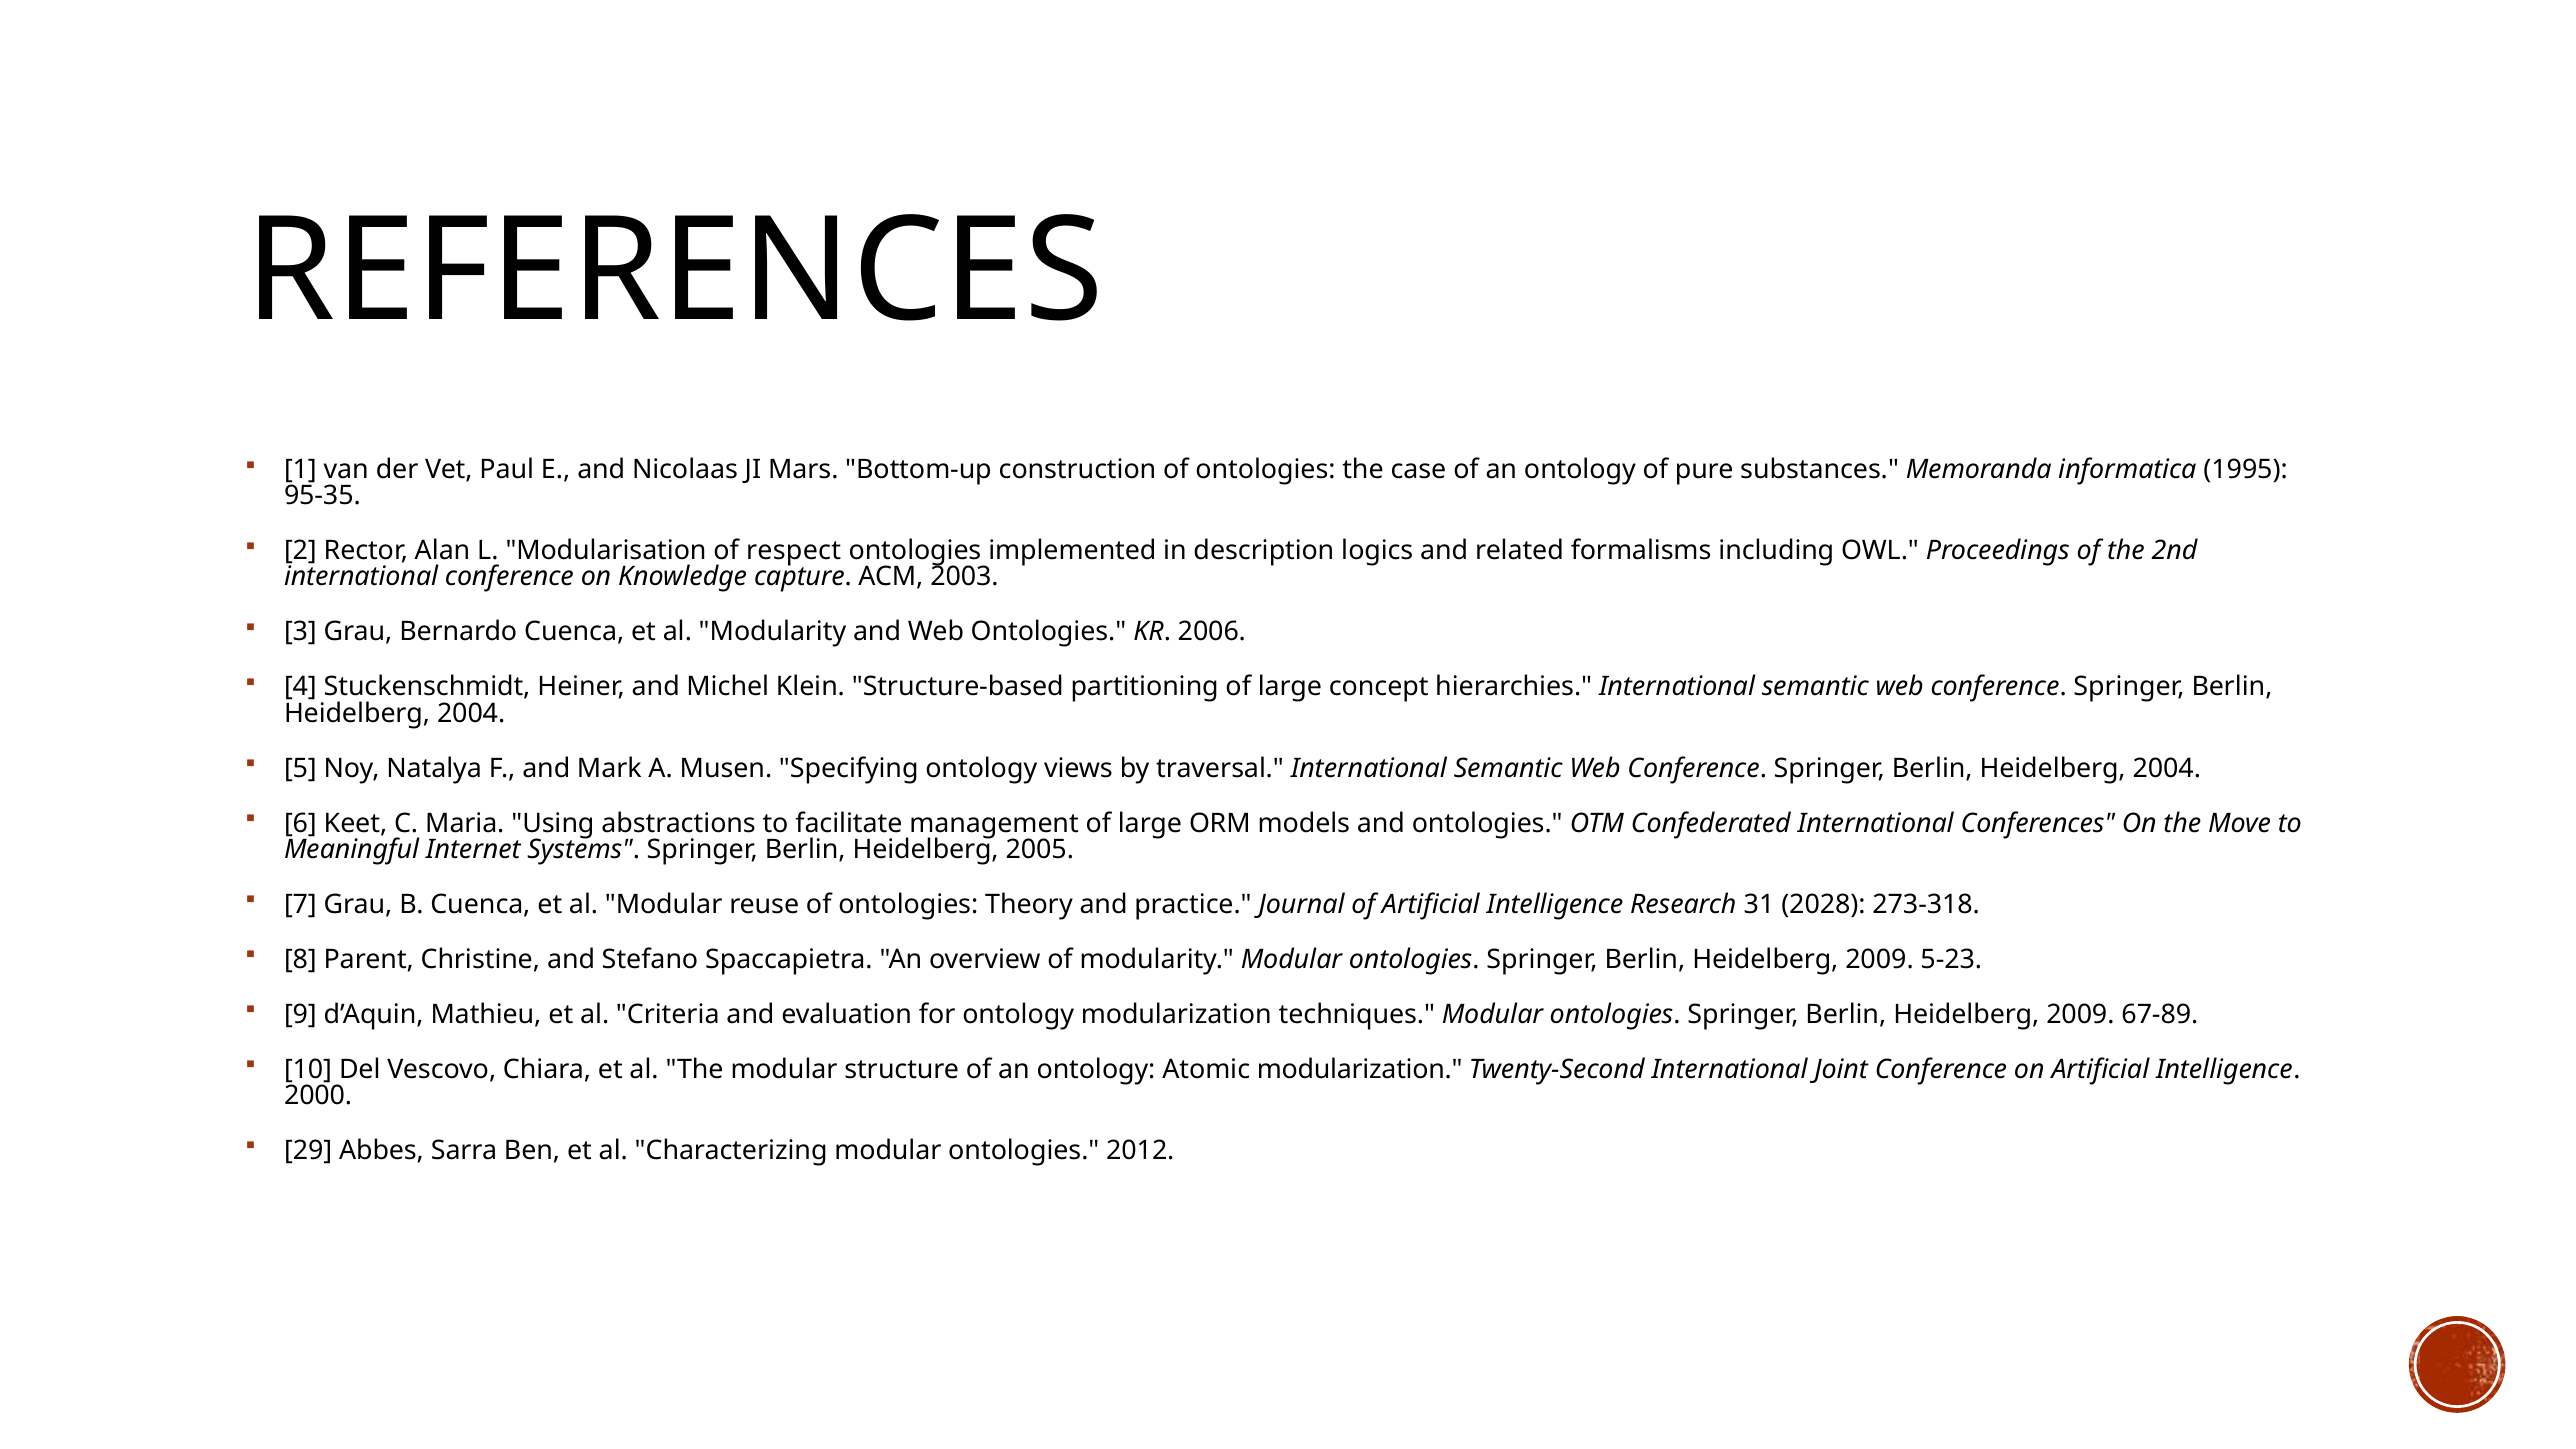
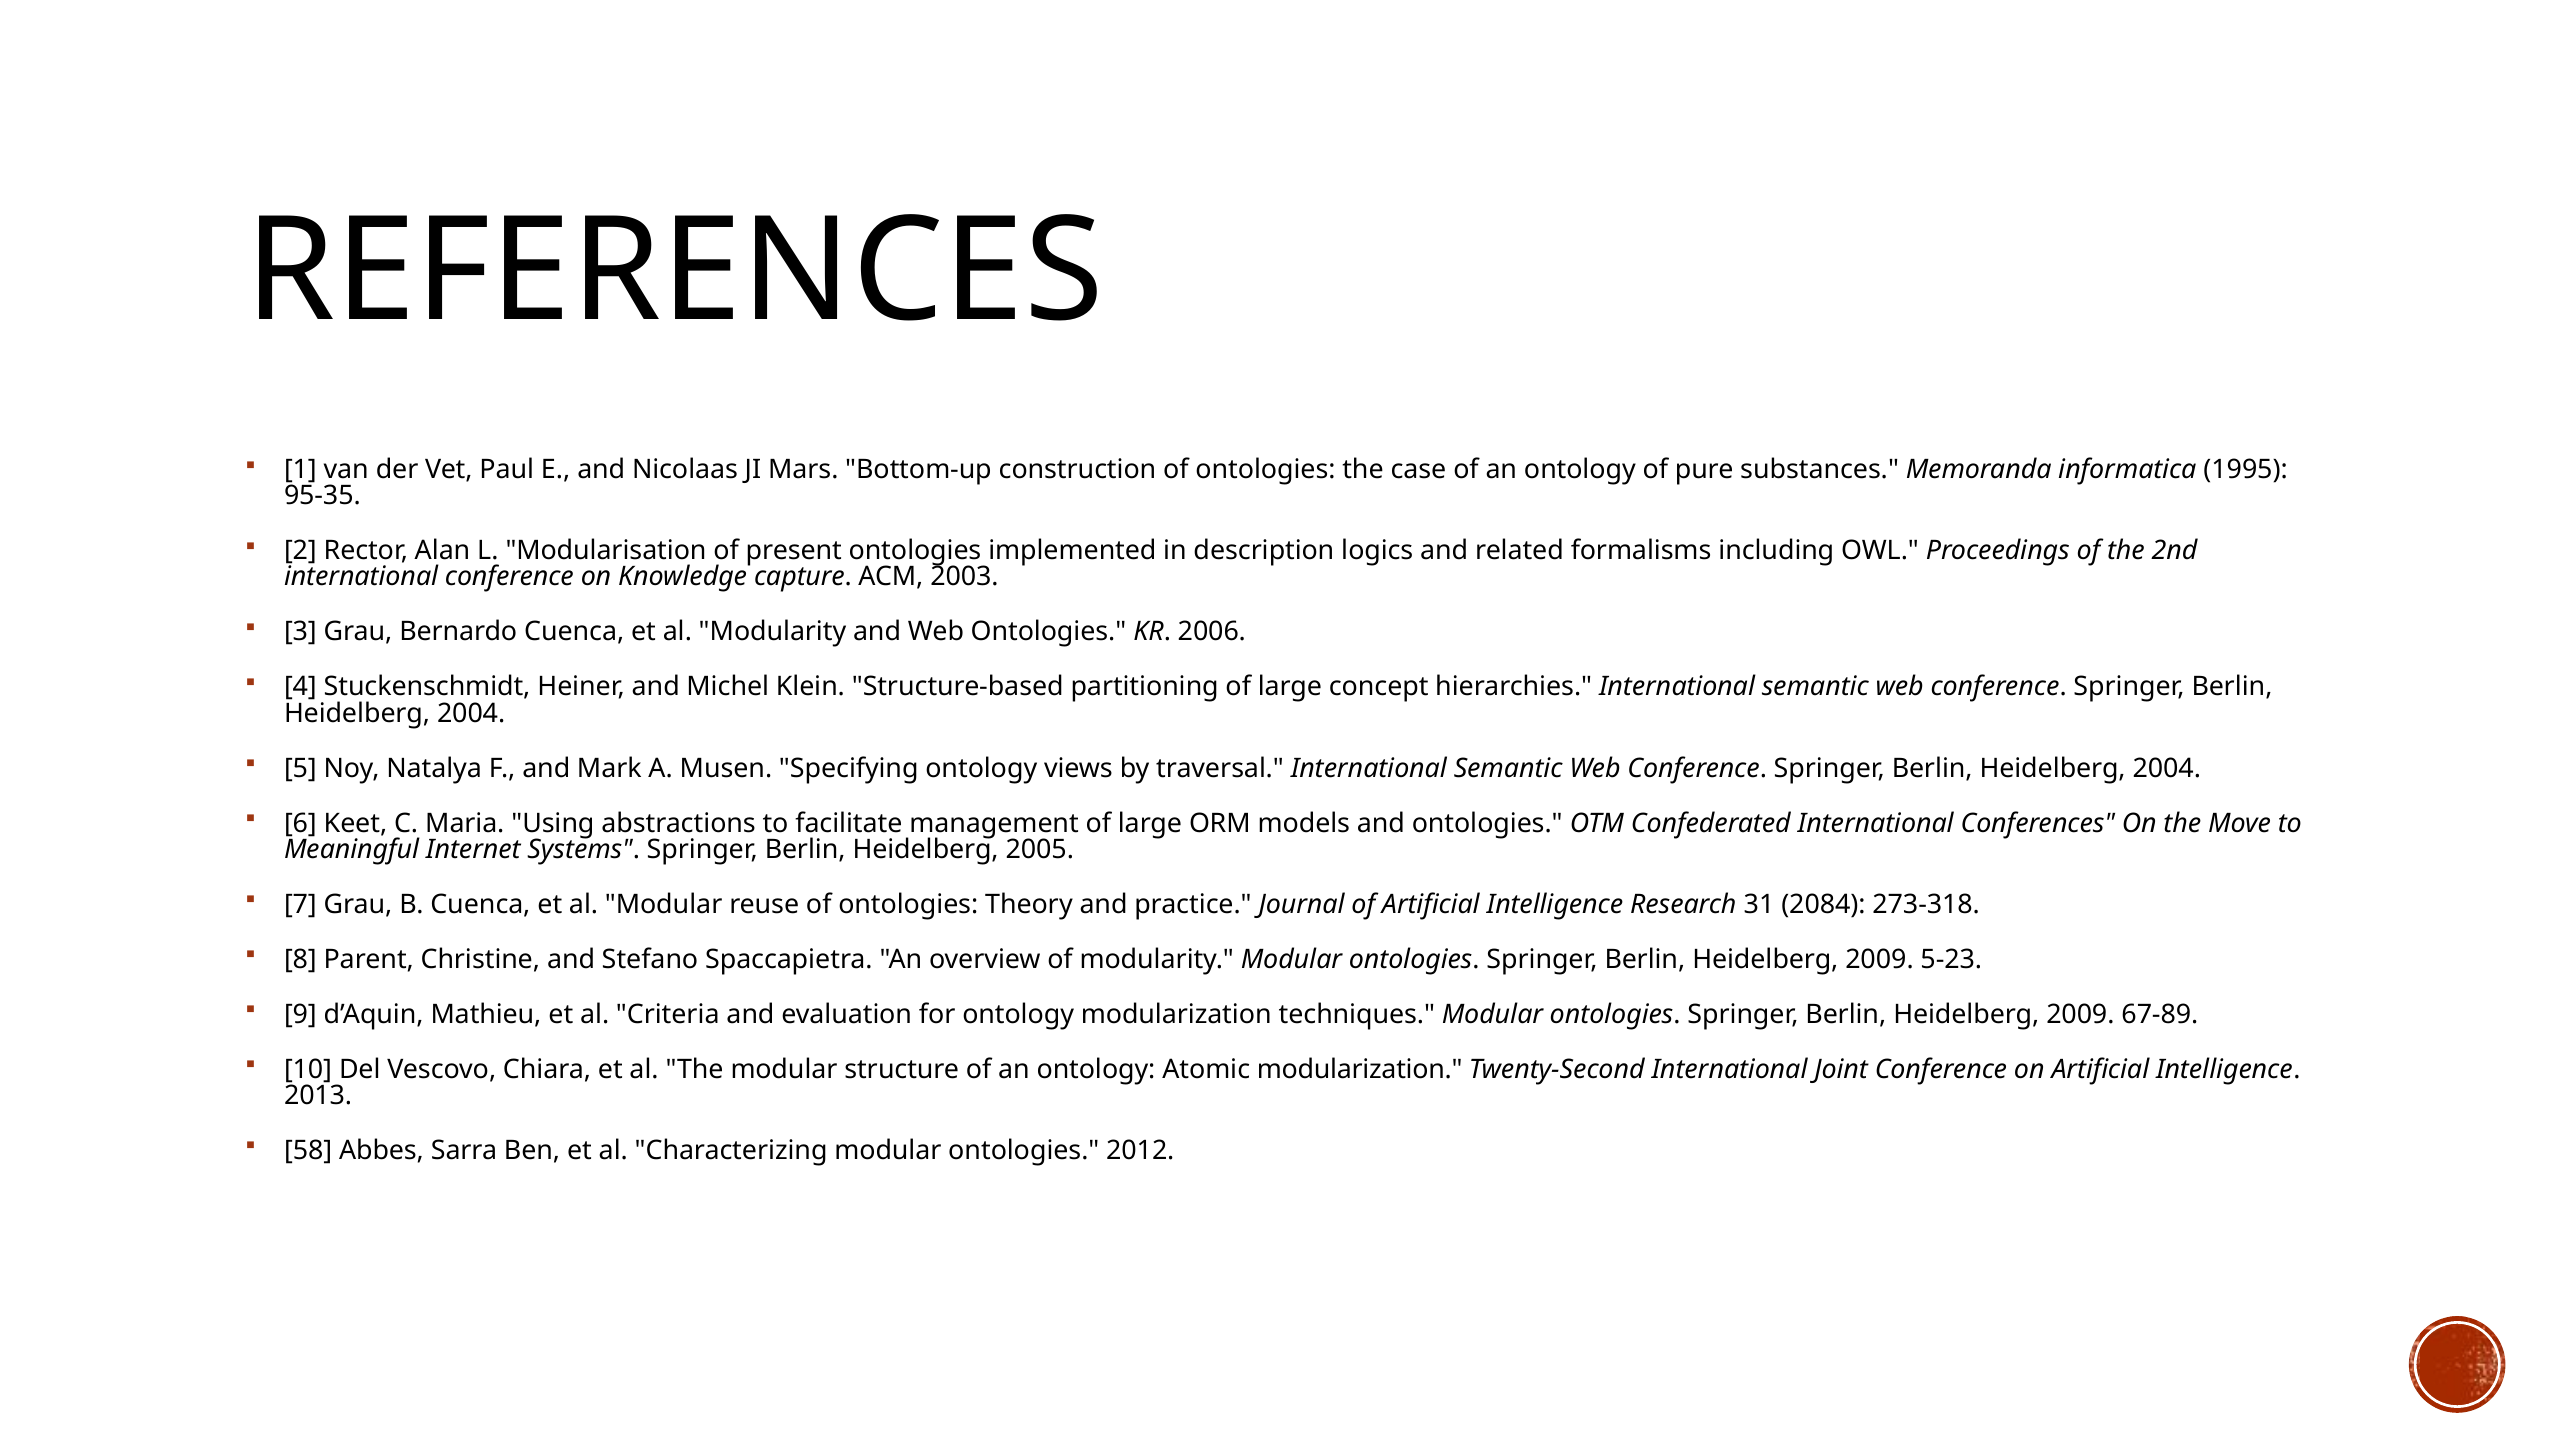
respect: respect -> present
2028: 2028 -> 2084
2000: 2000 -> 2013
29: 29 -> 58
